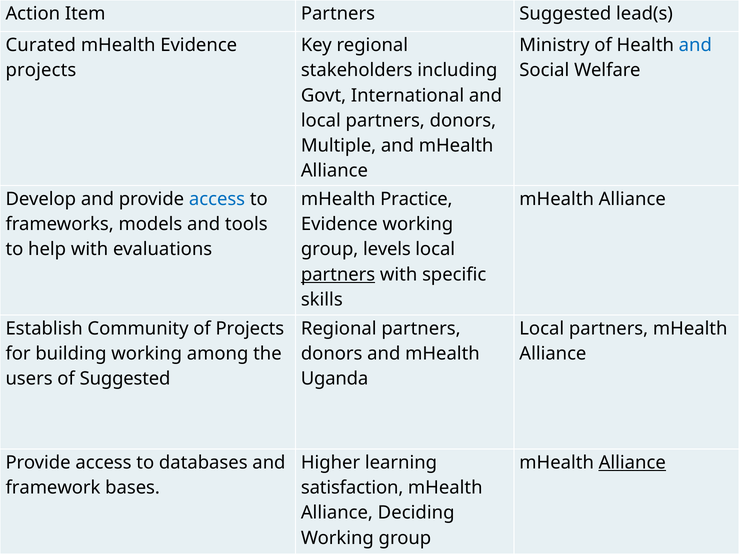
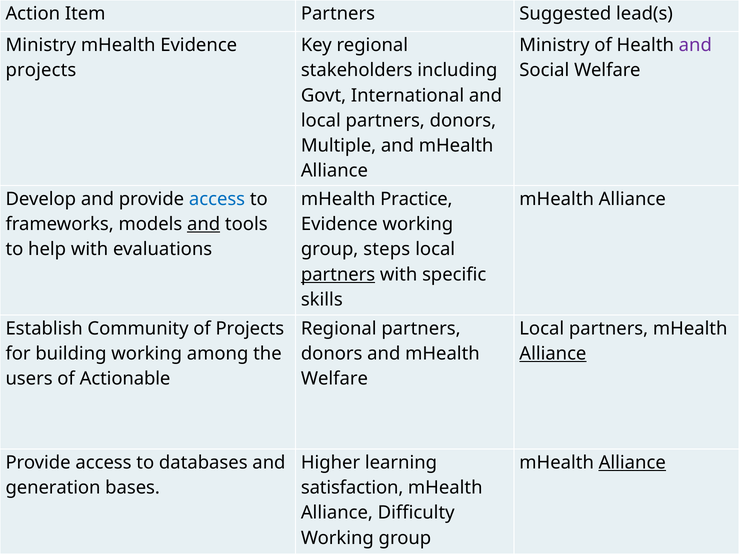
Curated at (41, 45): Curated -> Ministry
and at (695, 45) colour: blue -> purple
and at (204, 224) underline: none -> present
levels: levels -> steps
Alliance at (553, 354) underline: none -> present
of Suggested: Suggested -> Actionable
Uganda at (335, 379): Uganda -> Welfare
framework: framework -> generation
Deciding: Deciding -> Difficulty
